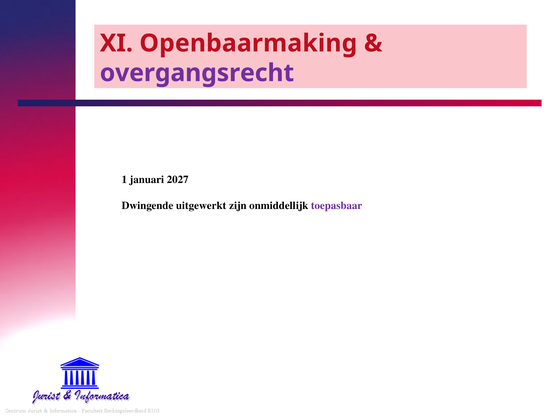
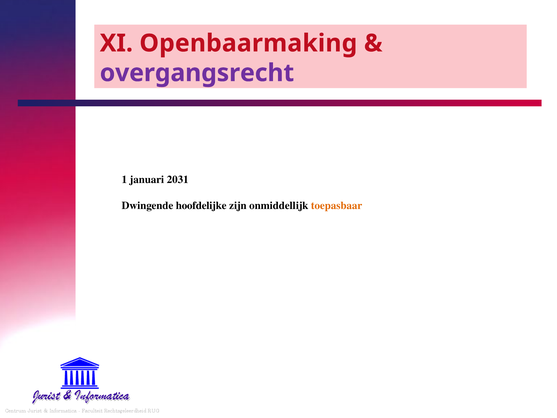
2027: 2027 -> 2031
uitgewerkt: uitgewerkt -> hoofdelijke
toepasbaar colour: purple -> orange
